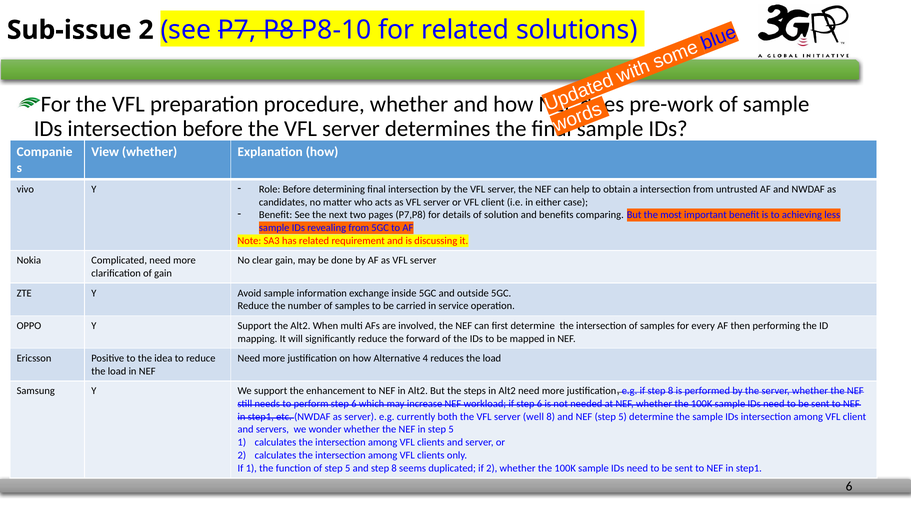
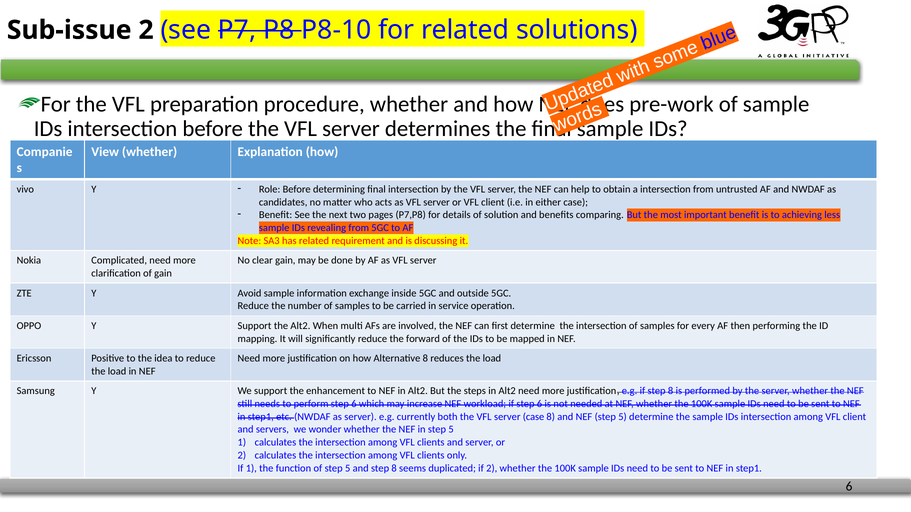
Alternative 4: 4 -> 8
server well: well -> case
